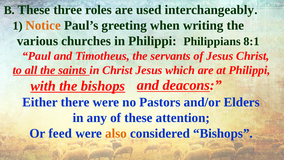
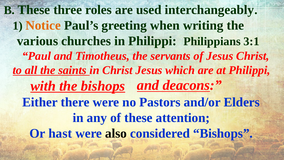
8:1: 8:1 -> 3:1
feed: feed -> hast
also colour: orange -> black
